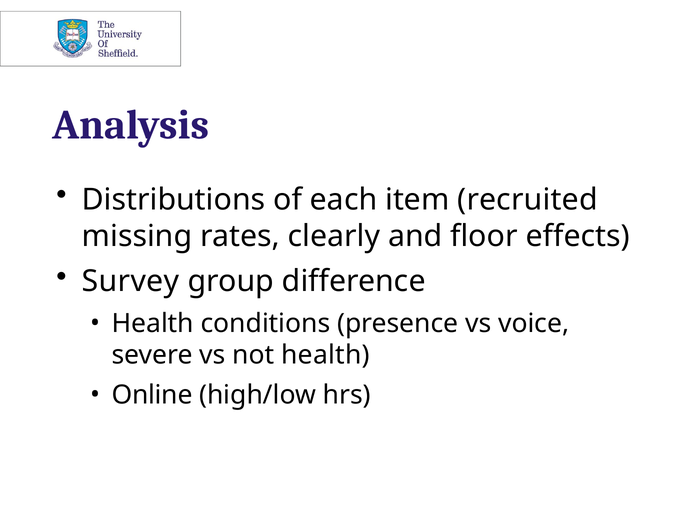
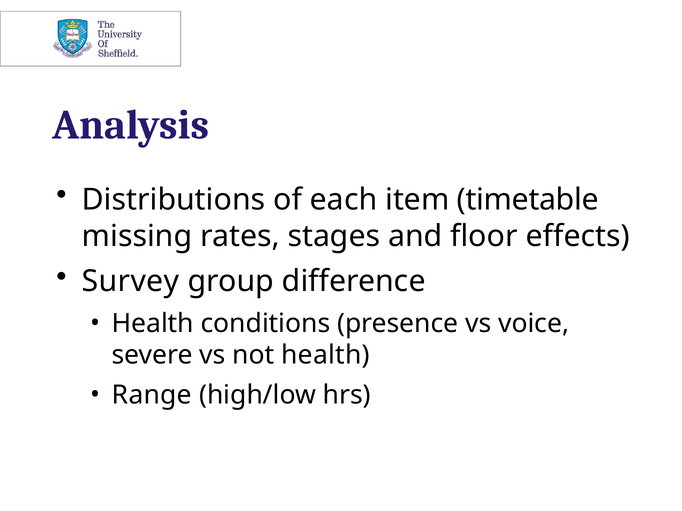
recruited: recruited -> timetable
clearly: clearly -> stages
Online: Online -> Range
